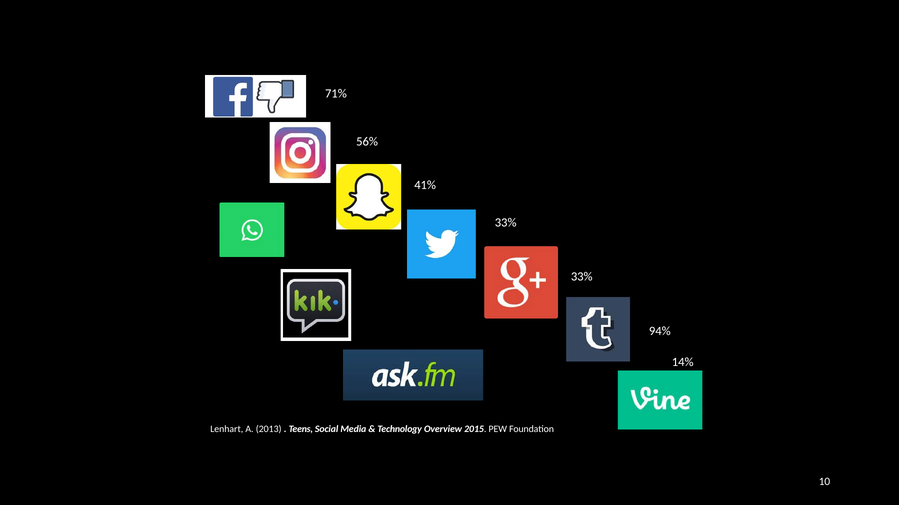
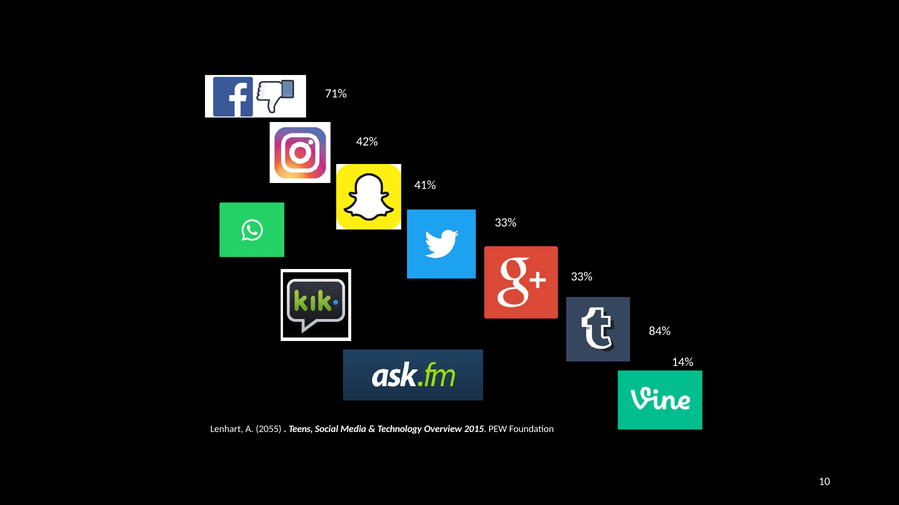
56%: 56% -> 42%
94%: 94% -> 84%
2013: 2013 -> 2055
